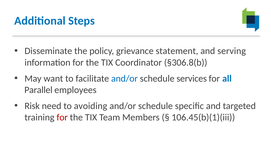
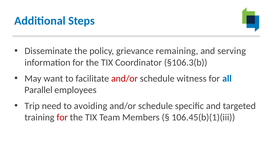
statement: statement -> remaining
§306.8(b: §306.8(b -> §106.3(b
and/or at (124, 79) colour: blue -> red
services: services -> witness
Risk: Risk -> Trip
